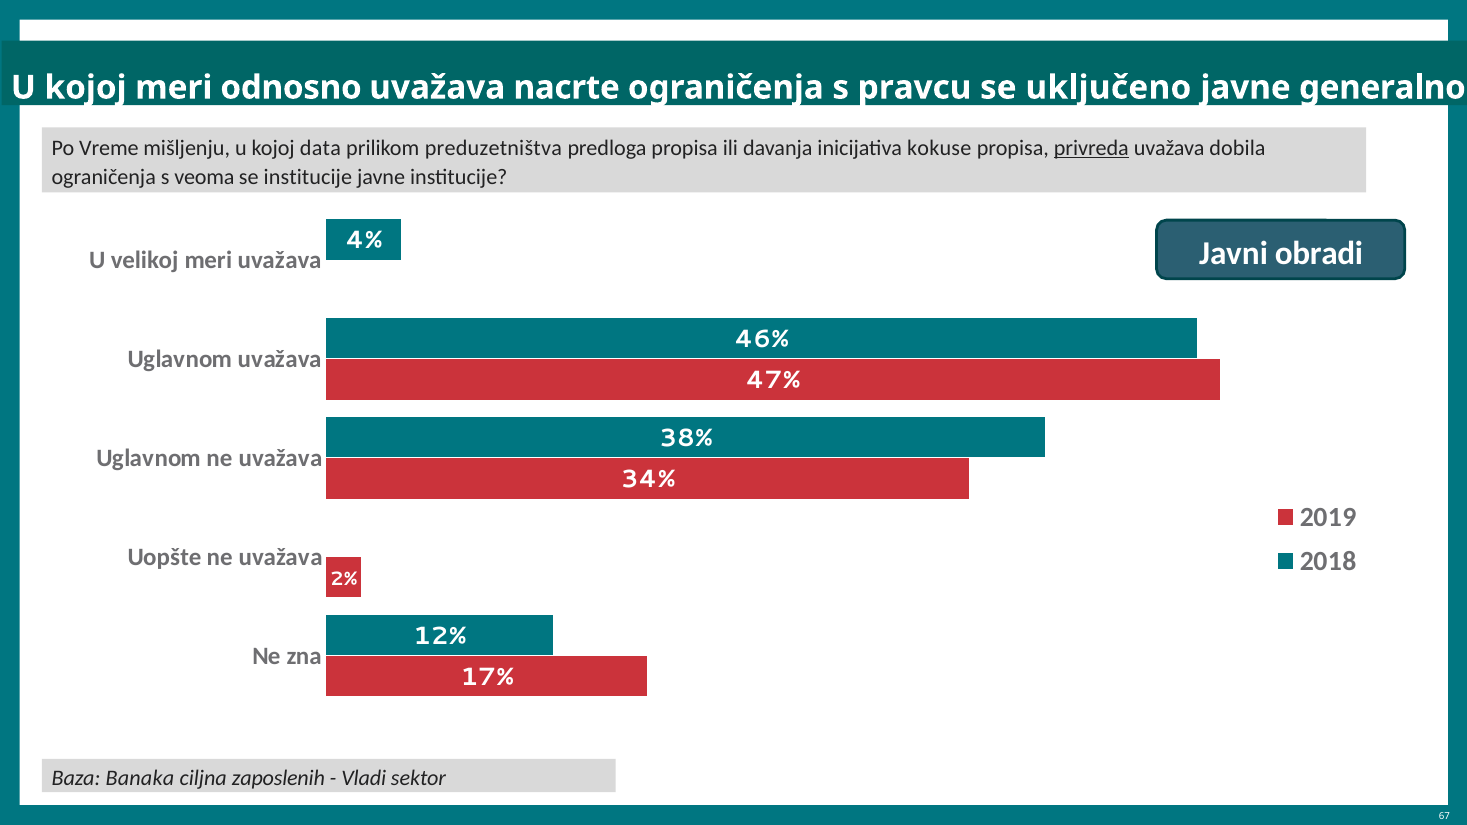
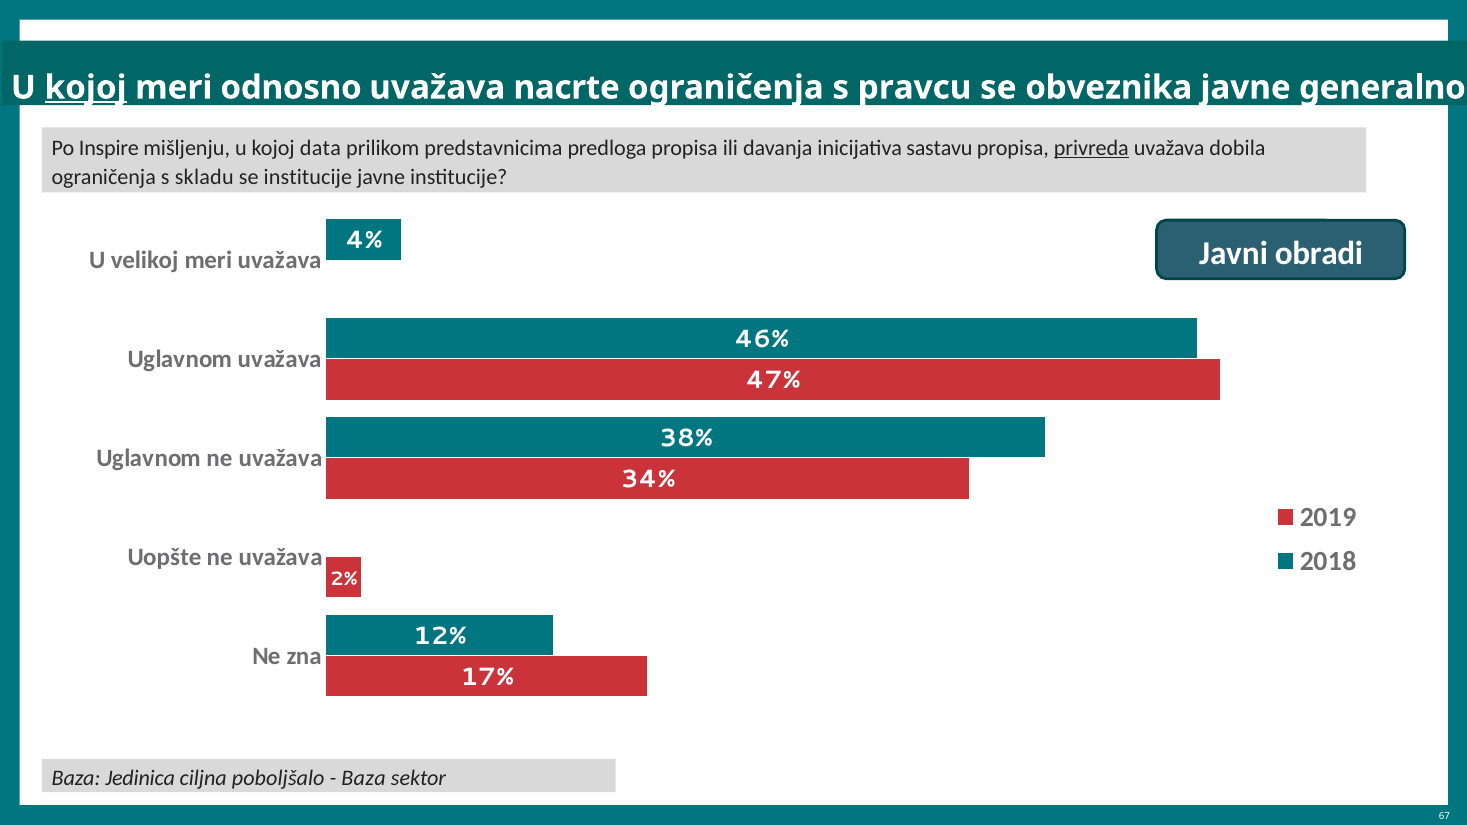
kojoj at (86, 88) underline: none -> present
uključeno: uključeno -> obveznika
Vreme: Vreme -> Inspire
preduzetništva: preduzetništva -> predstavnicima
kokuse: kokuse -> sastavu
veoma: veoma -> skladu
Banaka: Banaka -> Jedinica
zaposlenih: zaposlenih -> poboljšalo
Vladi at (364, 779): Vladi -> Baza
